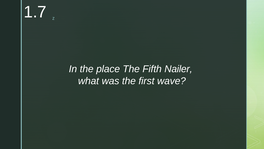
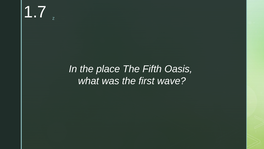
Nailer: Nailer -> Oasis
